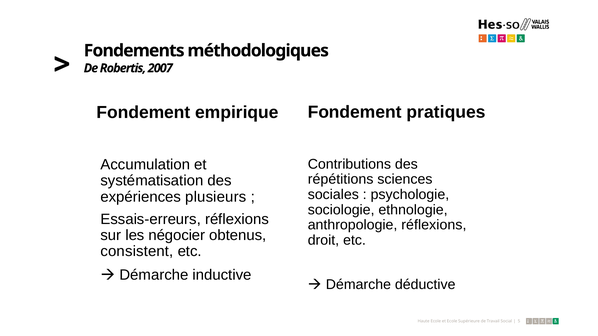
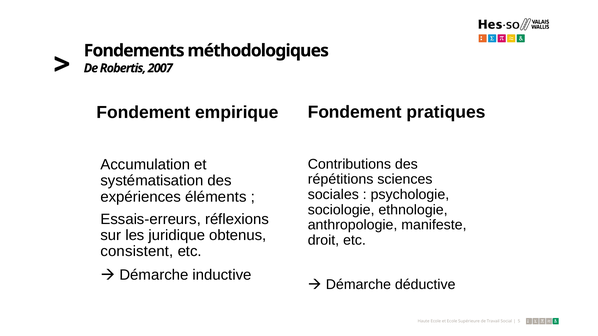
plusieurs: plusieurs -> éléments
anthropologie réflexions: réflexions -> manifeste
négocier: négocier -> juridique
